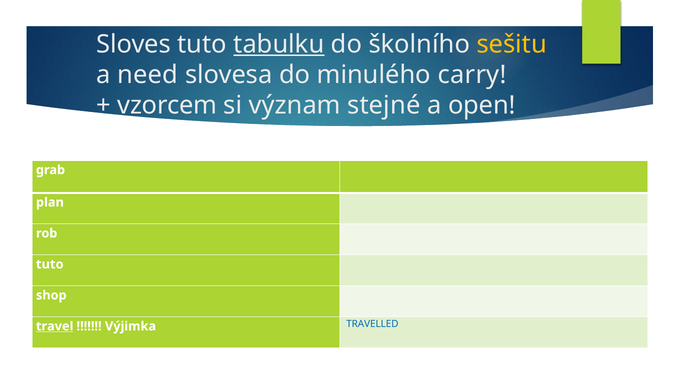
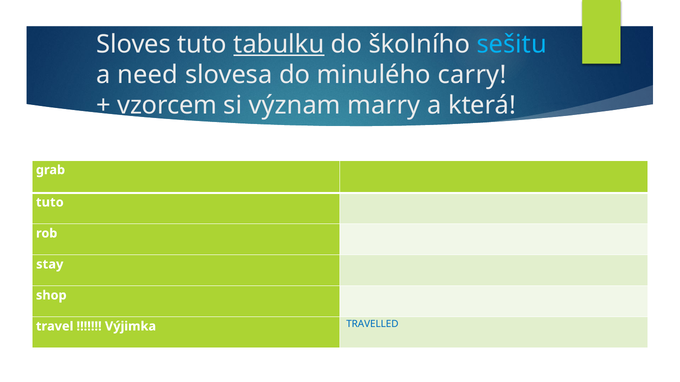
sešitu colour: yellow -> light blue
stejné: stejné -> marry
open: open -> která
plan at (50, 203): plan -> tuto
tuto at (50, 265): tuto -> stay
travel underline: present -> none
